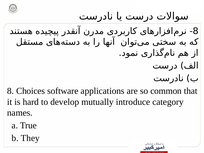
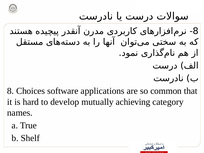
introduce: introduce -> achieving
They: They -> Shelf
